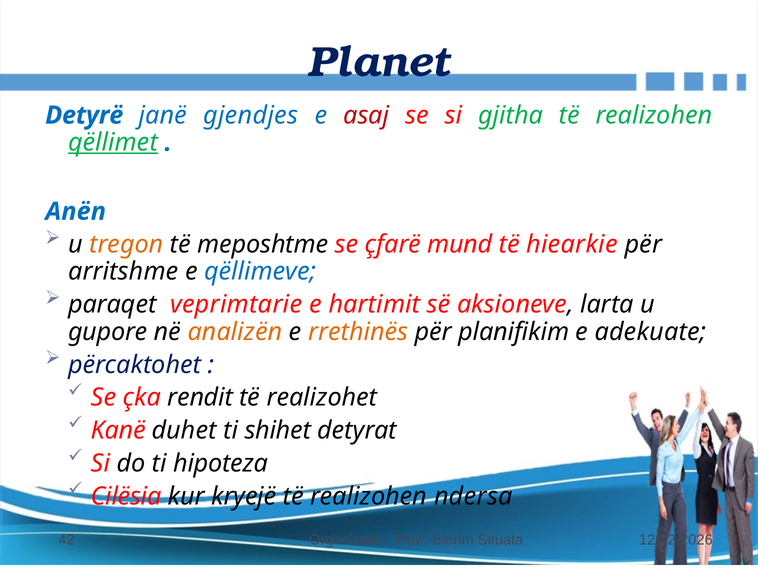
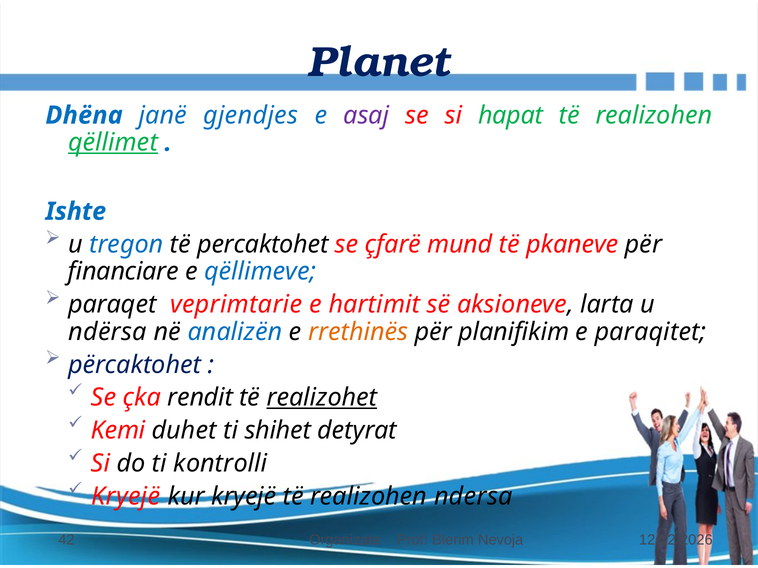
Detyrë: Detyrë -> Dhëna
asaj colour: red -> purple
gjitha: gjitha -> hapat
Anën: Anën -> Ishte
tregon colour: orange -> blue
meposhtme: meposhtme -> percaktohet
hiearkie: hiearkie -> pkaneve
arritshme: arritshme -> financiare
gupore: gupore -> ndërsa
analizën colour: orange -> blue
adekuate: adekuate -> paraqitet
realizohet underline: none -> present
Kanë: Kanë -> Kemi
hipoteza: hipoteza -> kontrolli
Cilësia at (126, 497): Cilësia -> Kryejë
Situata: Situata -> Nevoja
